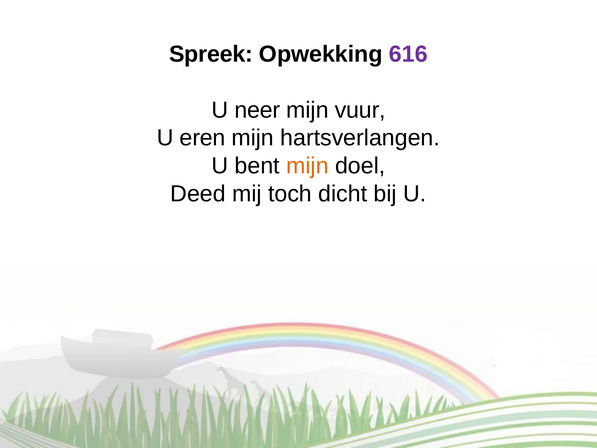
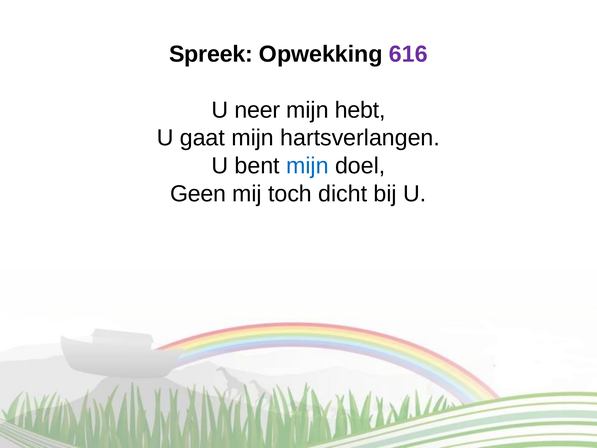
vuur: vuur -> hebt
eren: eren -> gaat
mijn at (307, 166) colour: orange -> blue
Deed: Deed -> Geen
